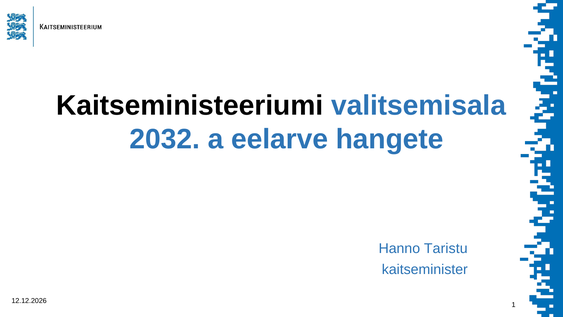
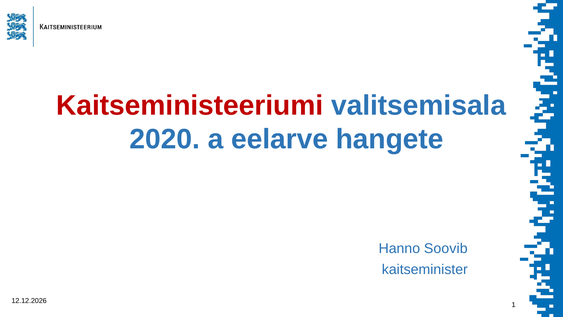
Kaitseministeeriumi colour: black -> red
2032: 2032 -> 2020
Taristu: Taristu -> Soovib
